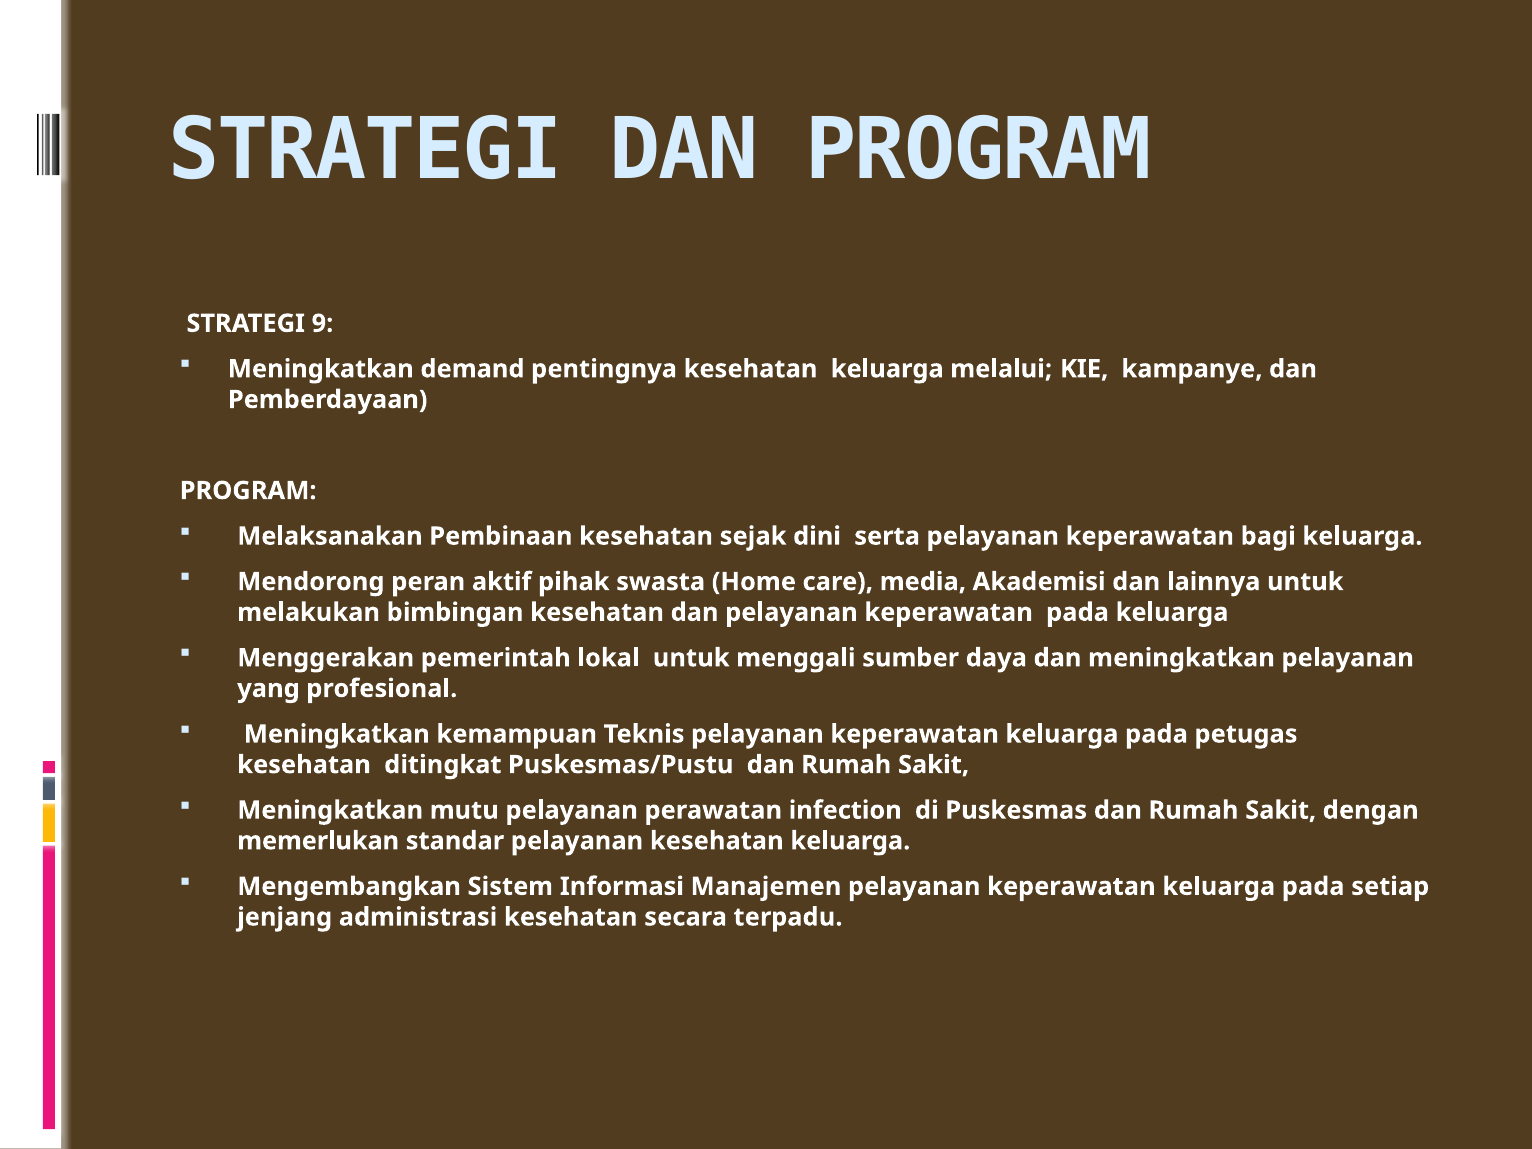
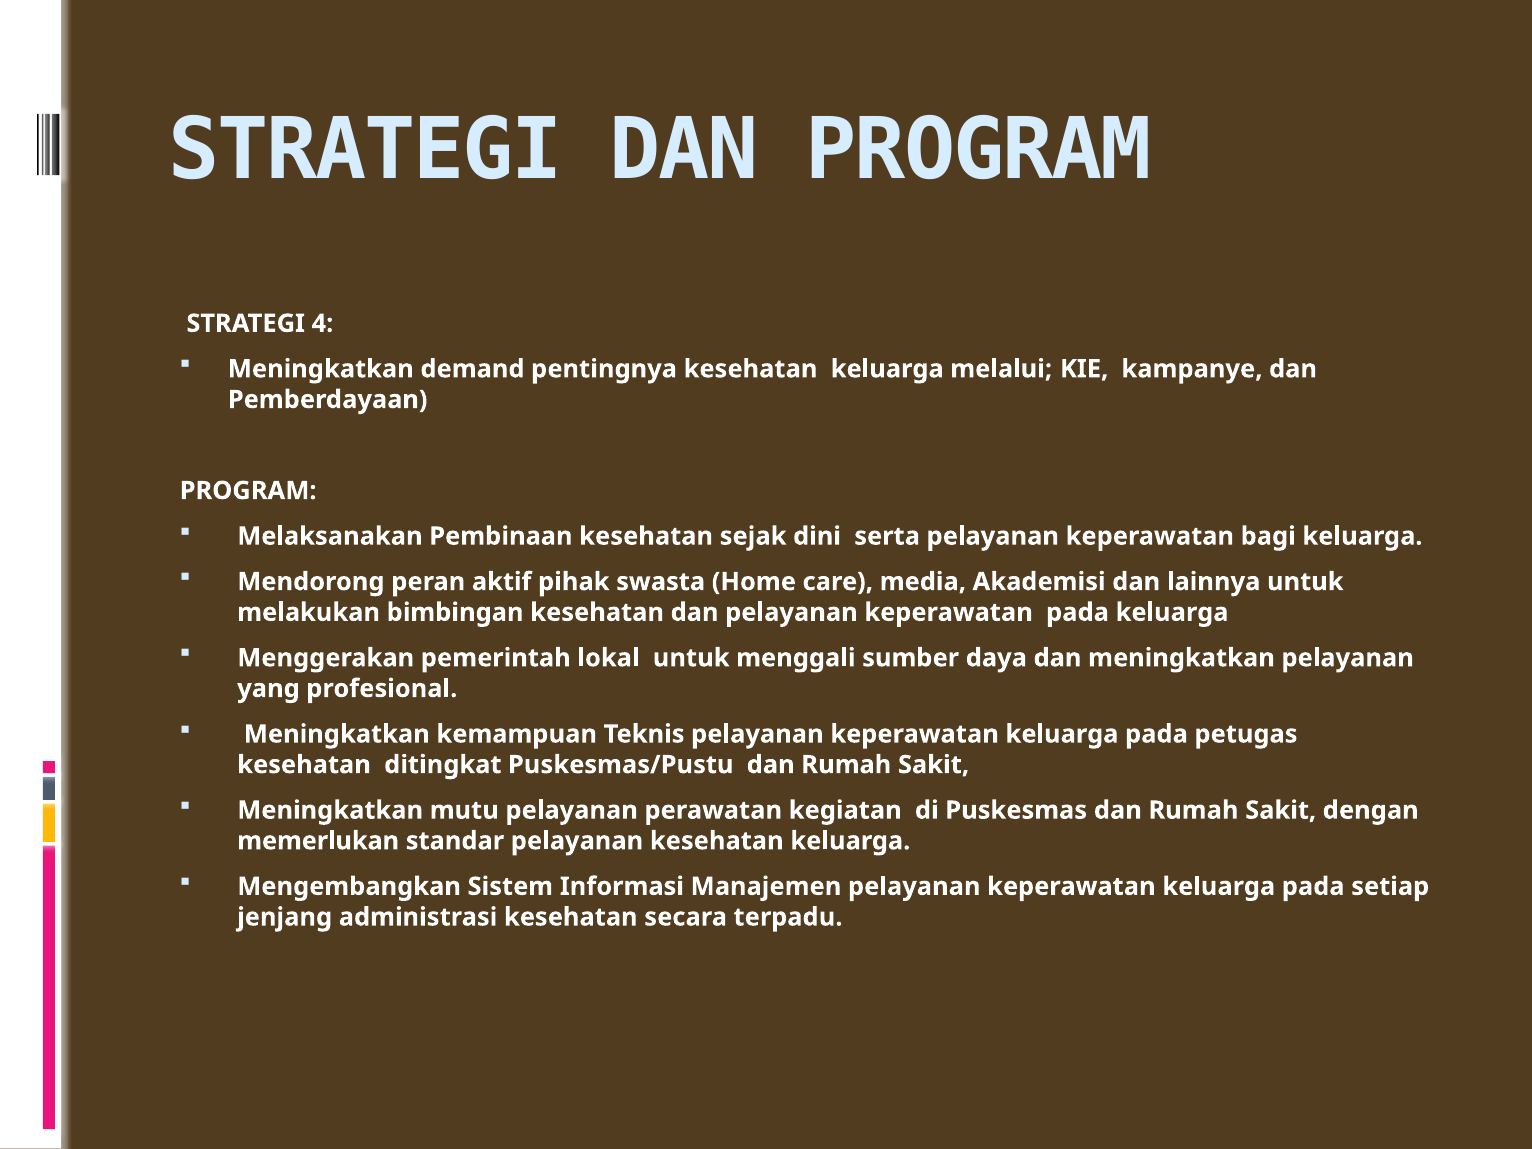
9: 9 -> 4
infection: infection -> kegiatan
